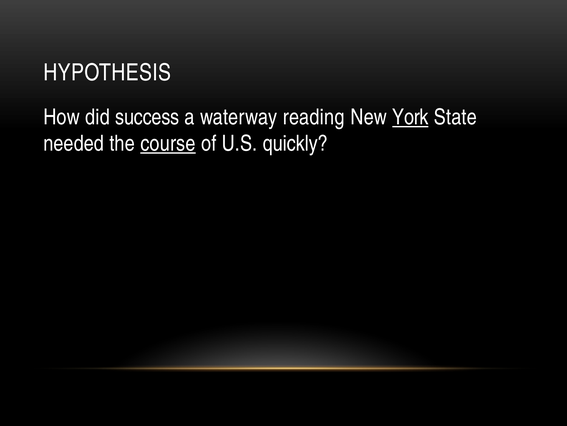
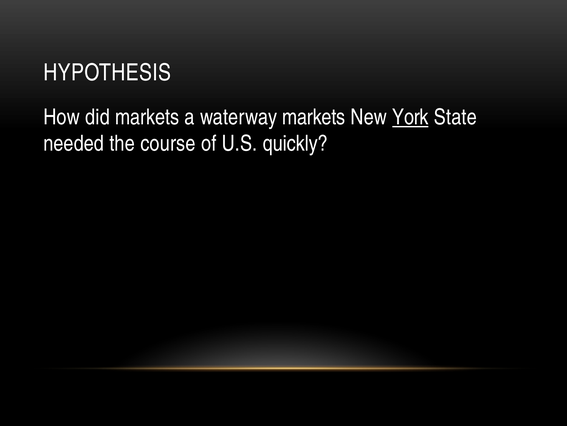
did success: success -> markets
waterway reading: reading -> markets
course underline: present -> none
